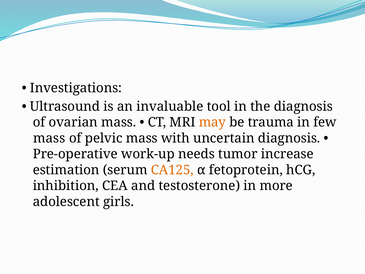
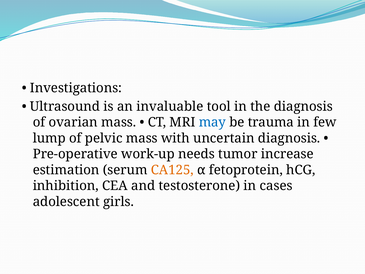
may colour: orange -> blue
mass at (49, 138): mass -> lump
more: more -> cases
